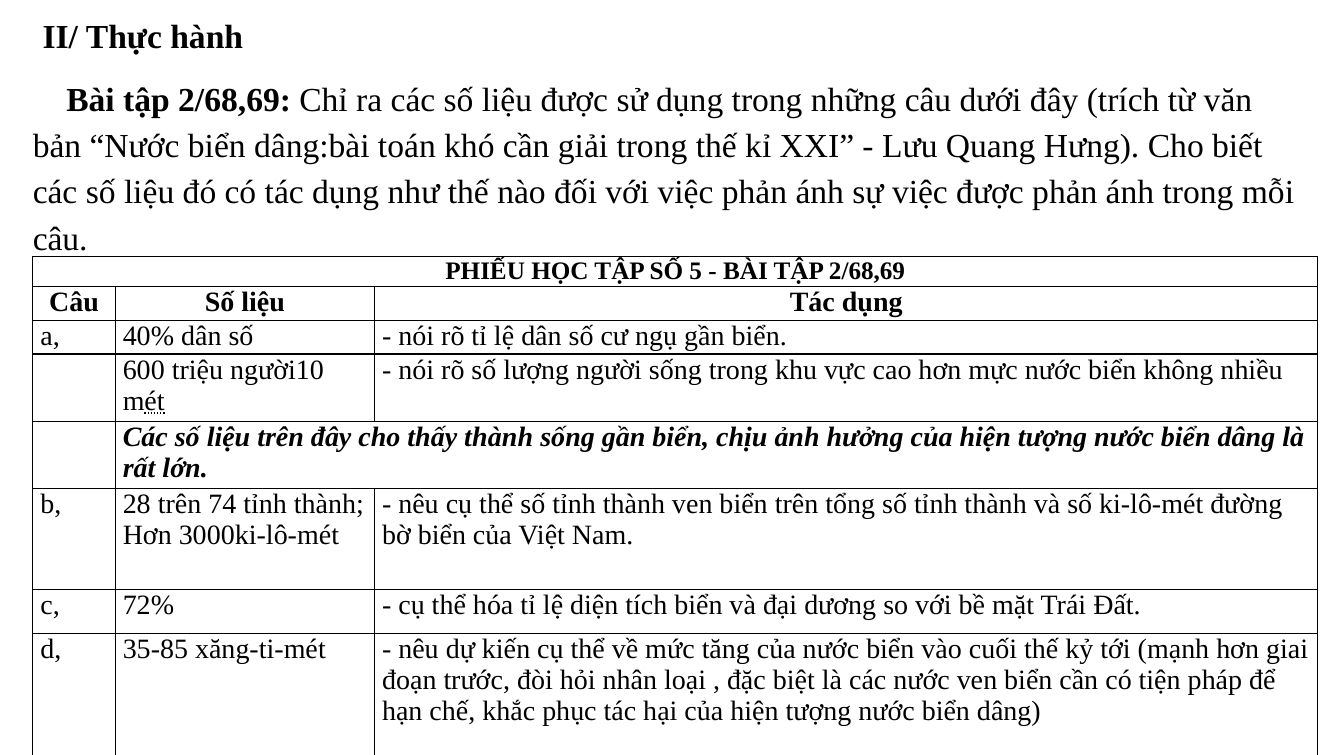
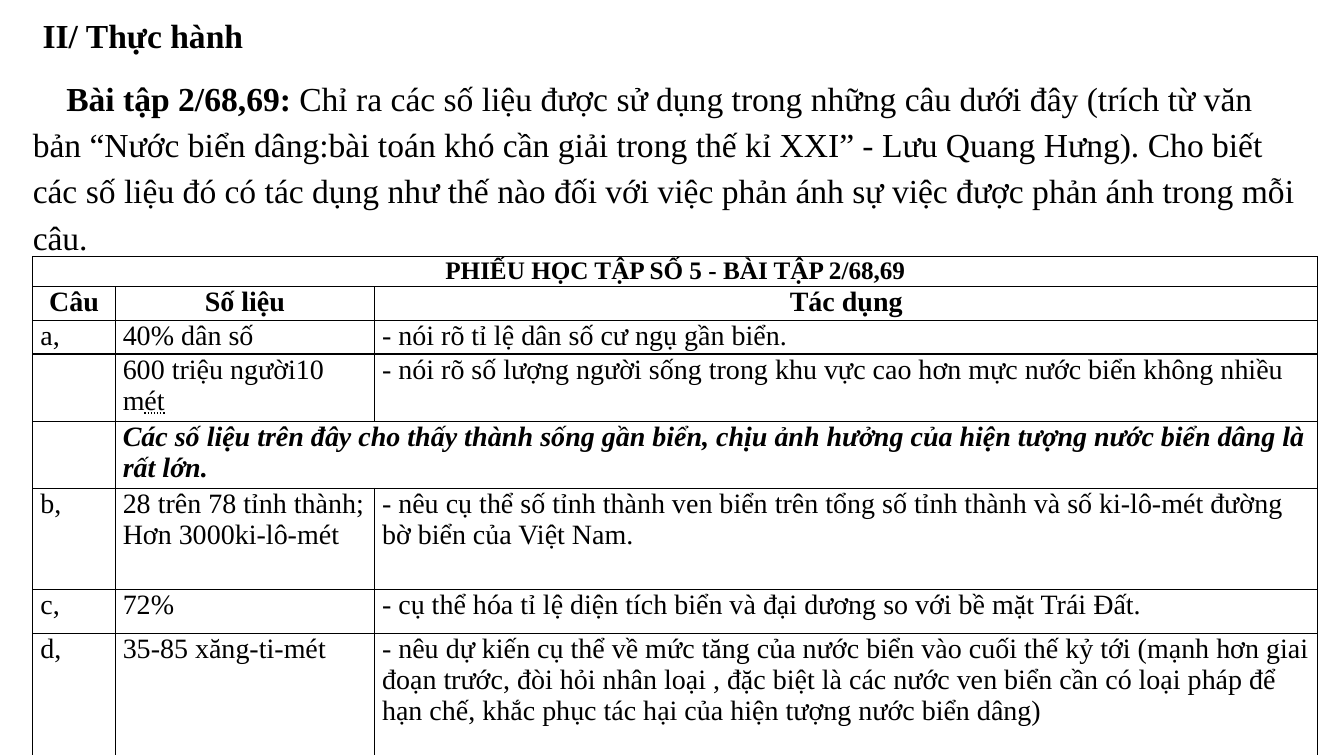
74: 74 -> 78
có tiện: tiện -> loại
